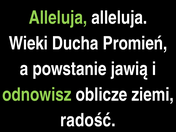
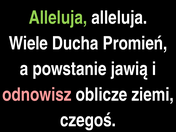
Wieki: Wieki -> Wiele
odnowisz colour: light green -> pink
radość: radość -> czegoś
